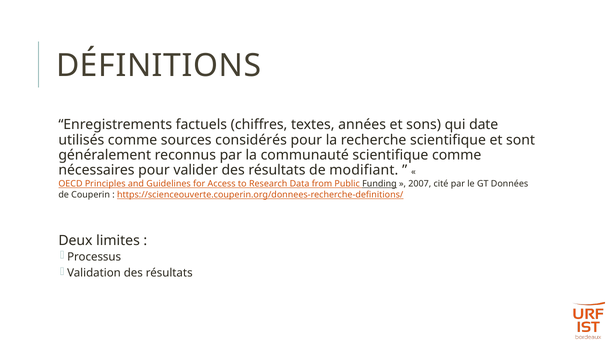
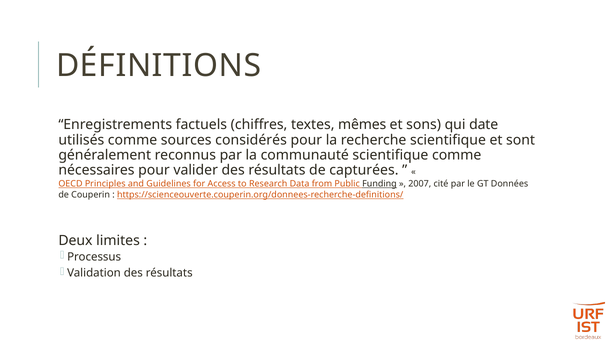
années: années -> mêmes
modifiant: modifiant -> capturées
